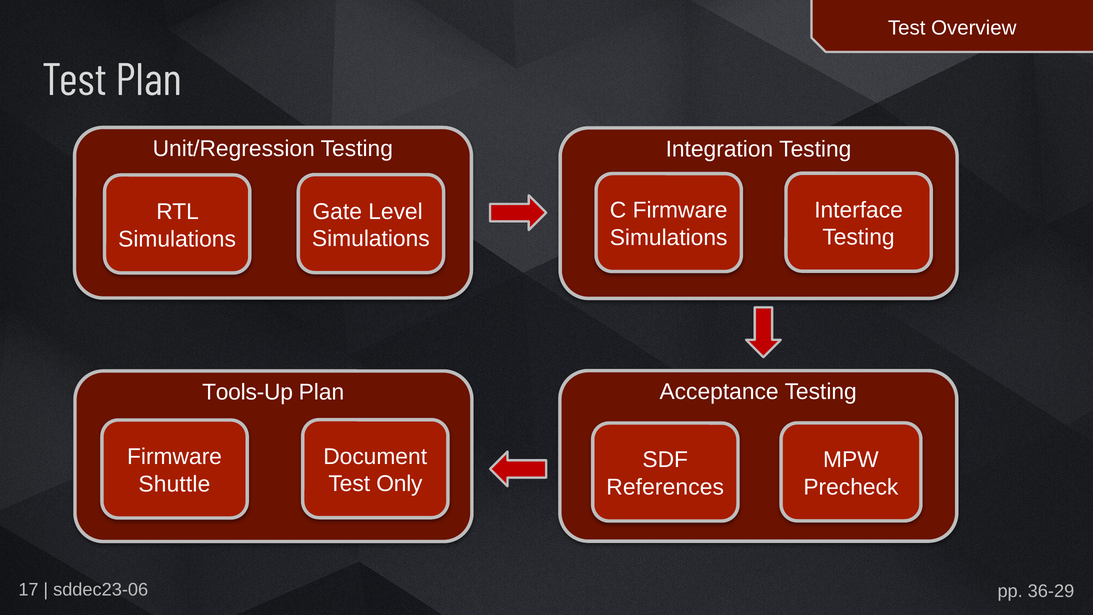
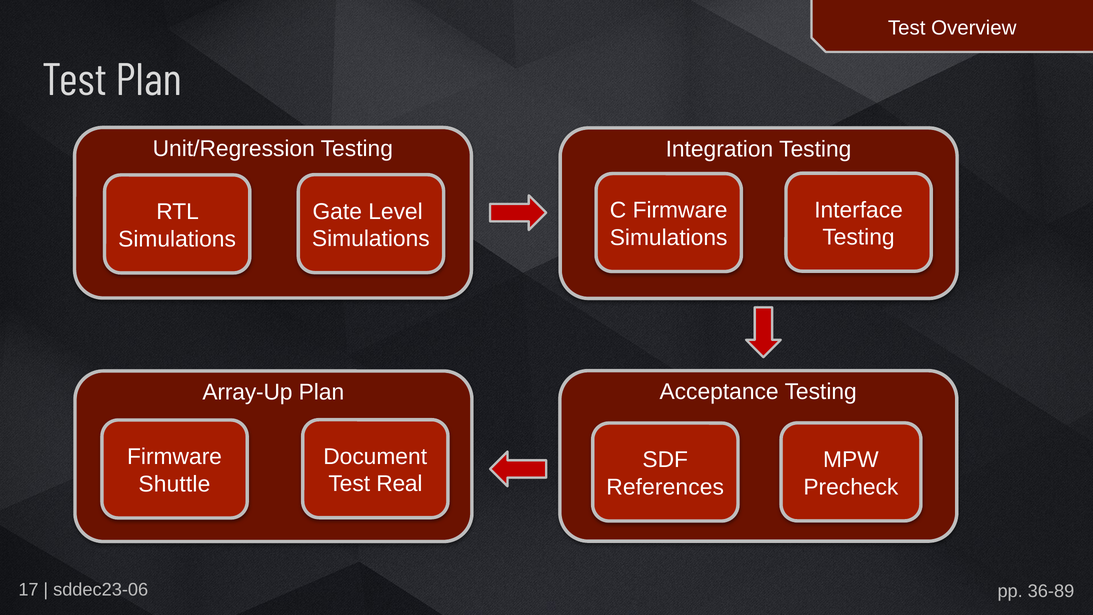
Tools-Up: Tools-Up -> Array-Up
Only: Only -> Real
36-29: 36-29 -> 36-89
